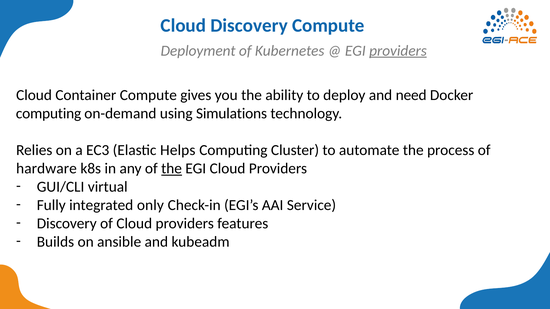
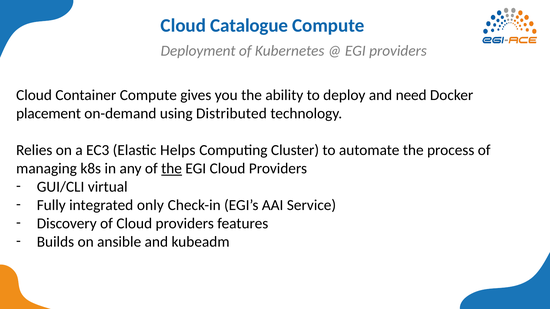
Cloud Discovery: Discovery -> Catalogue
providers at (398, 51) underline: present -> none
computing at (49, 114): computing -> placement
Simulations: Simulations -> Distributed
hardware: hardware -> managing
